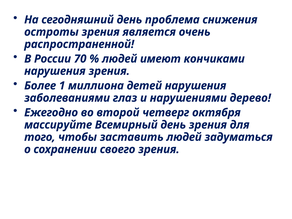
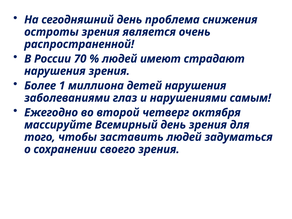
кончиками: кончиками -> страдают
дерево: дерево -> самым
